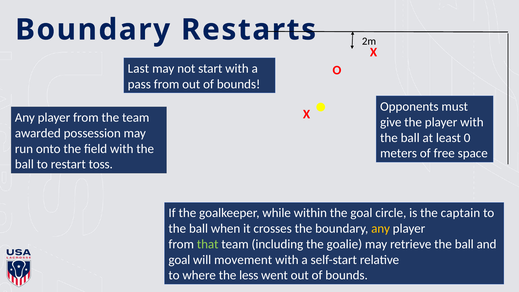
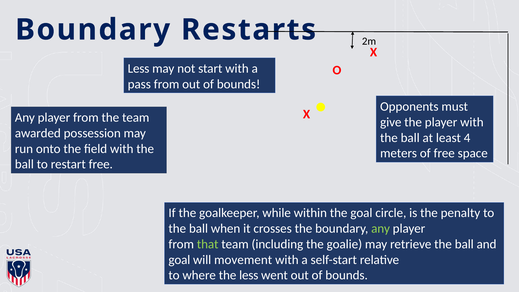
Last at (138, 68): Last -> Less
0: 0 -> 4
restart toss: toss -> free
captain: captain -> penalty
any at (381, 229) colour: yellow -> light green
